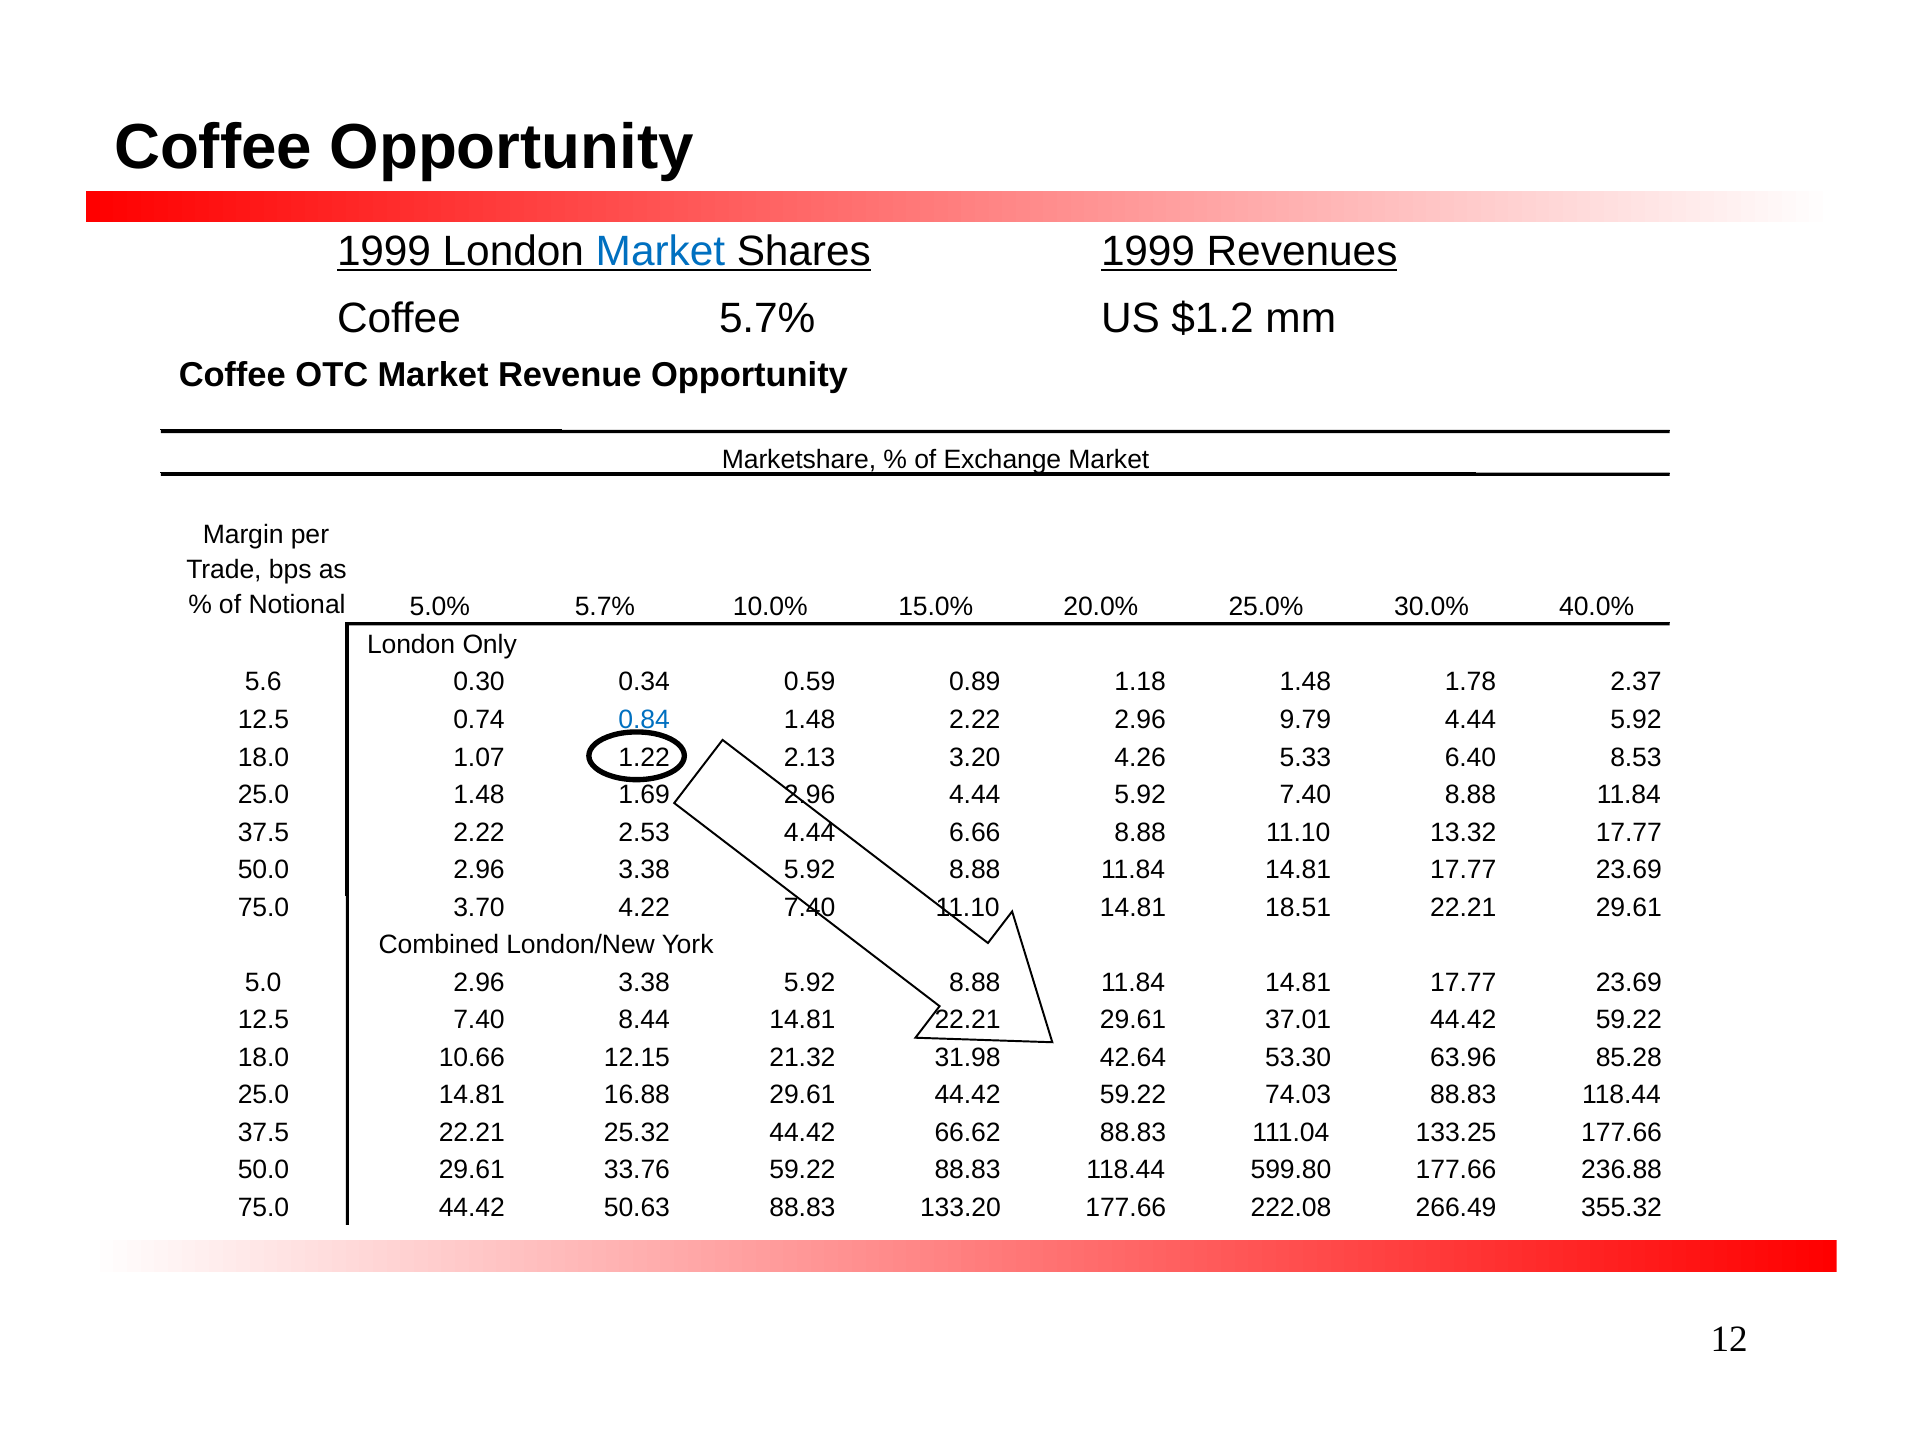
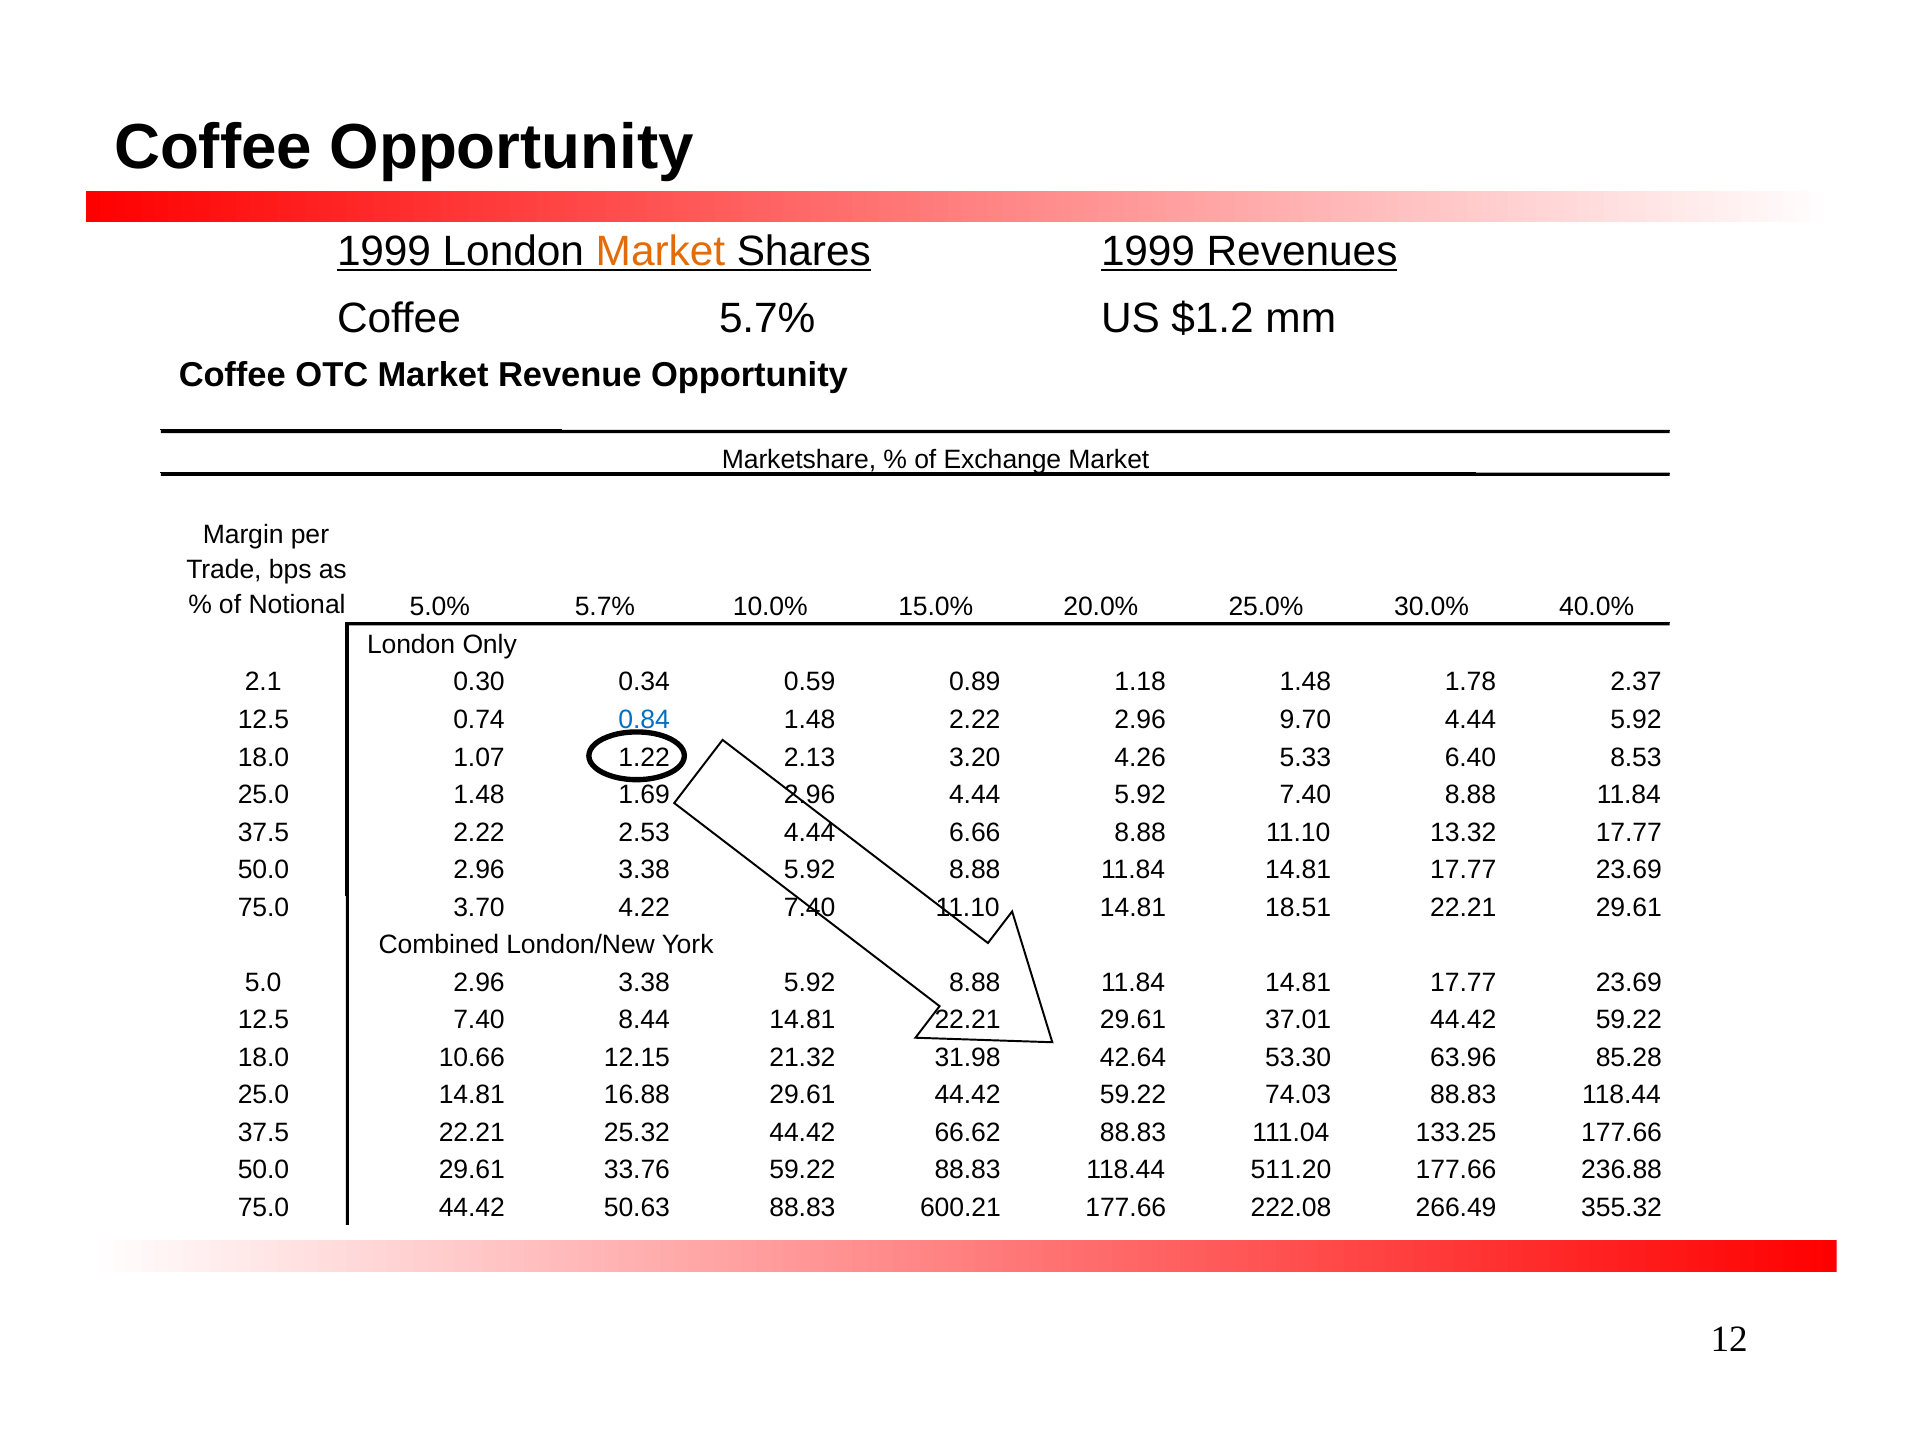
Market at (660, 251) colour: blue -> orange
5.6: 5.6 -> 2.1
9.79: 9.79 -> 9.70
599.80: 599.80 -> 511.20
133.20: 133.20 -> 600.21
